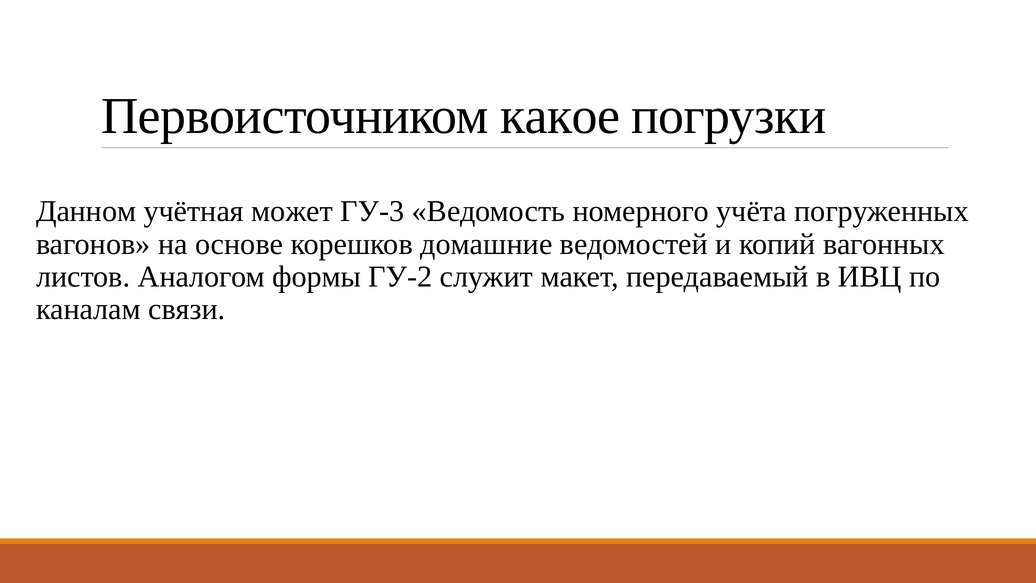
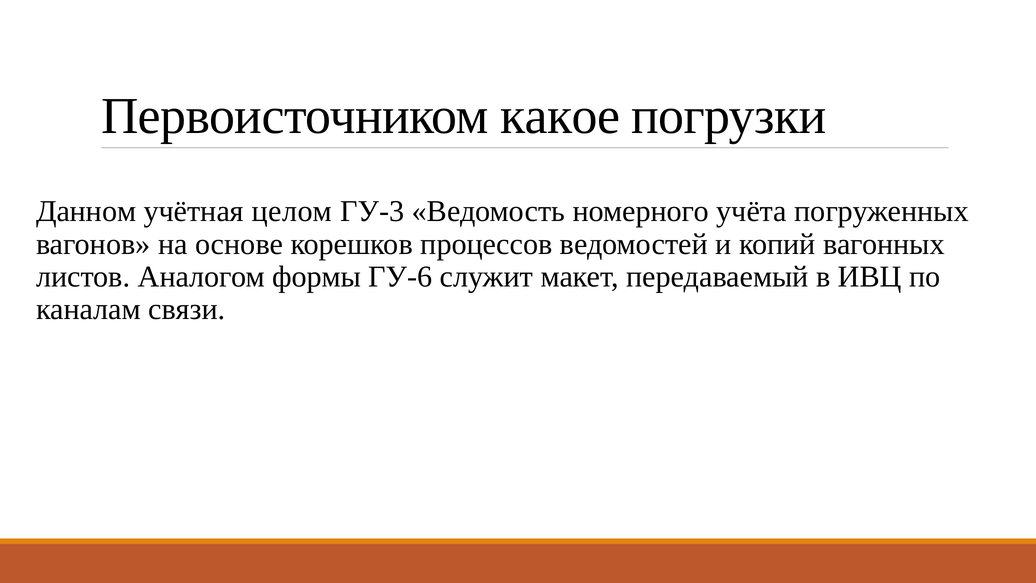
может: может -> целом
домашние: домашние -> процессов
ГУ-2: ГУ-2 -> ГУ-6
